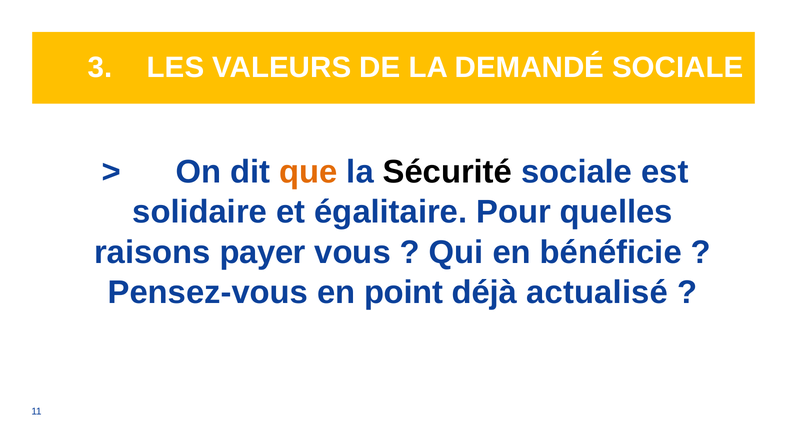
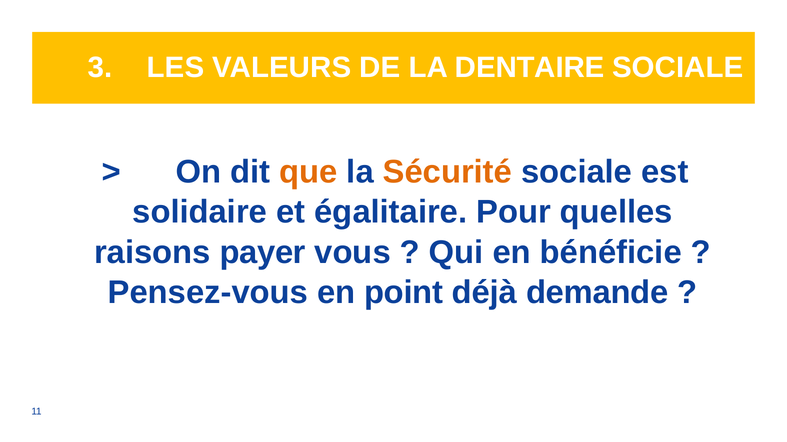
DEMANDÉ: DEMANDÉ -> DENTAIRE
Sécurité colour: black -> orange
actualisé: actualisé -> demande
